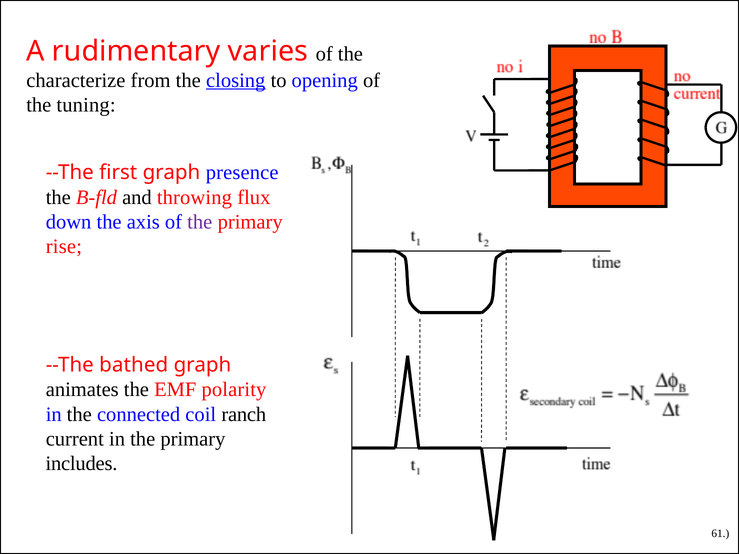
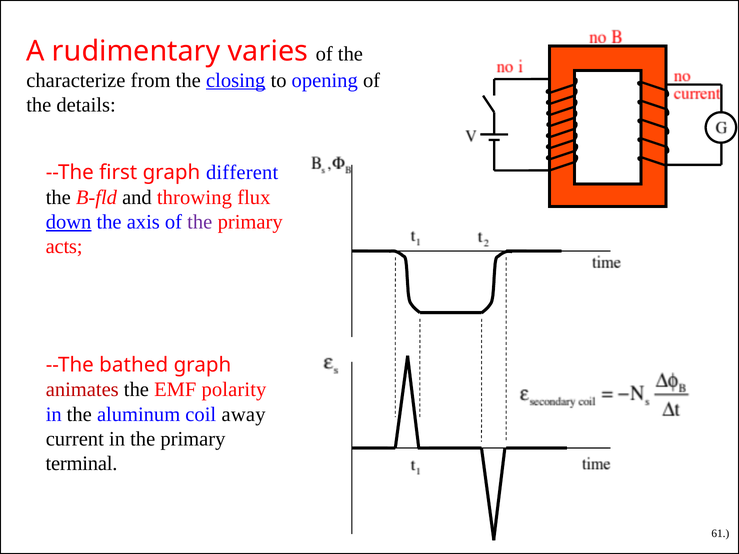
tuning: tuning -> details
presence: presence -> different
down underline: none -> present
rise: rise -> acts
animates colour: black -> red
connected: connected -> aluminum
ranch: ranch -> away
includes: includes -> terminal
